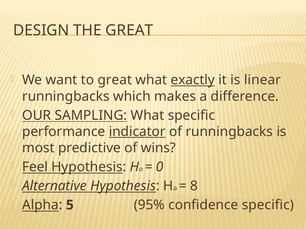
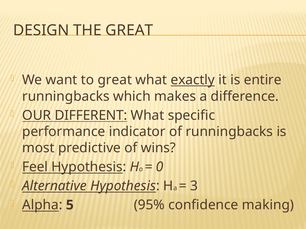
linear: linear -> entire
SAMPLING: SAMPLING -> DIFFERENT
indicator underline: present -> none
8: 8 -> 3
confidence specific: specific -> making
